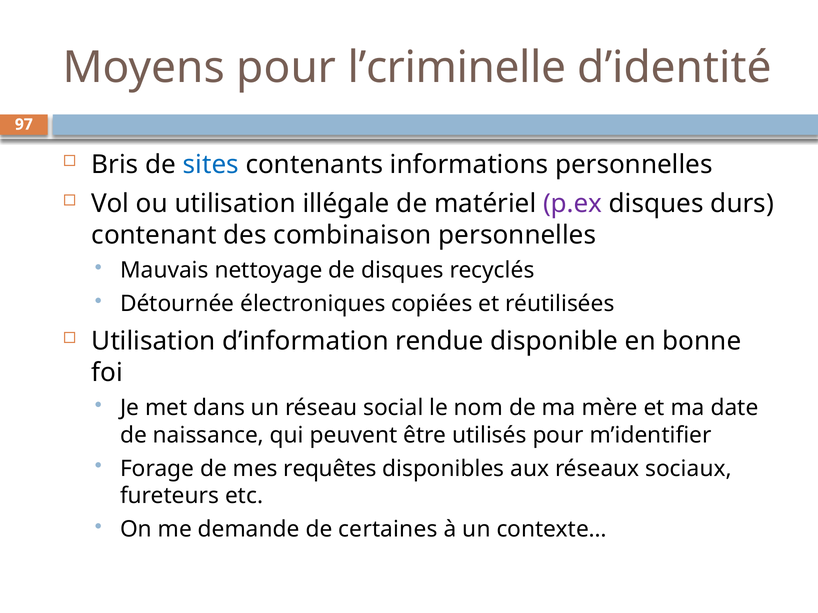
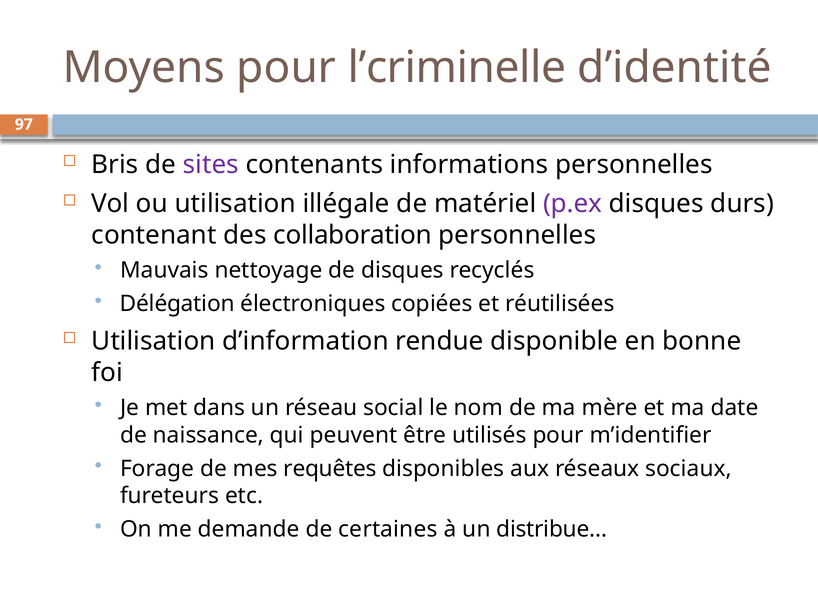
sites colour: blue -> purple
combinaison: combinaison -> collaboration
Détournée: Détournée -> Délégation
contexte…: contexte… -> distribue…
